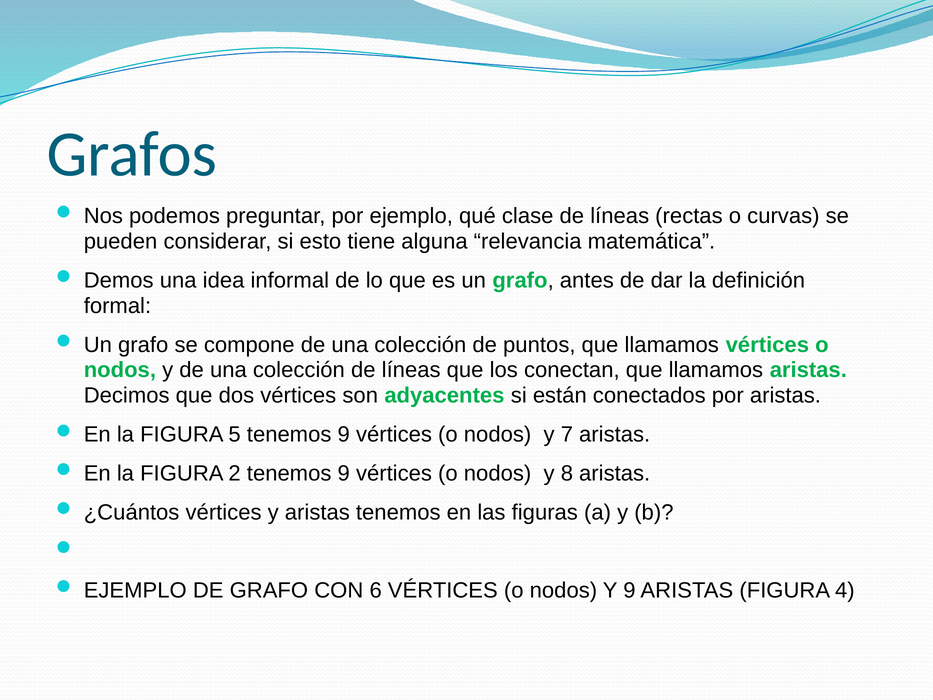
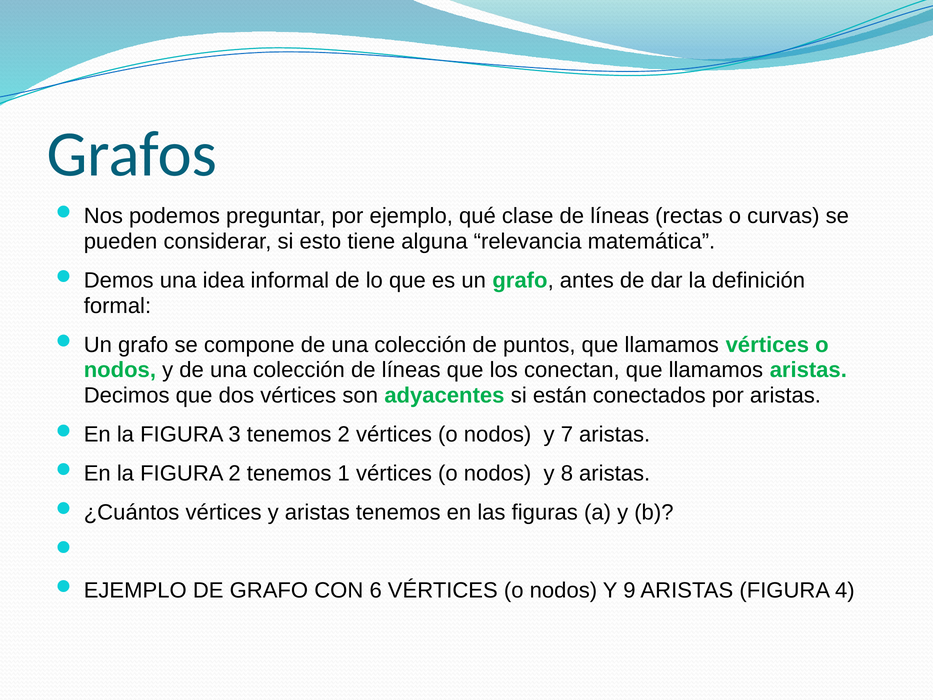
5: 5 -> 3
9 at (344, 434): 9 -> 2
2 tenemos 9: 9 -> 1
